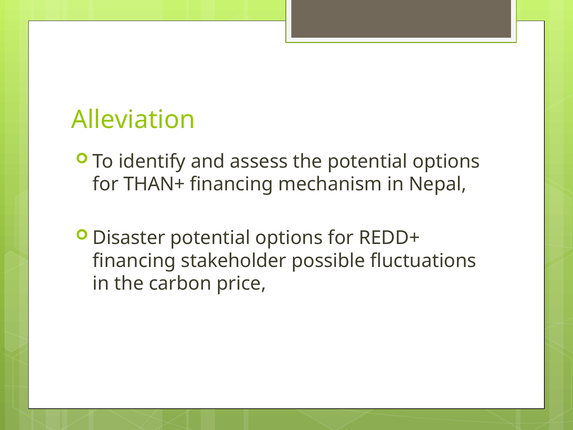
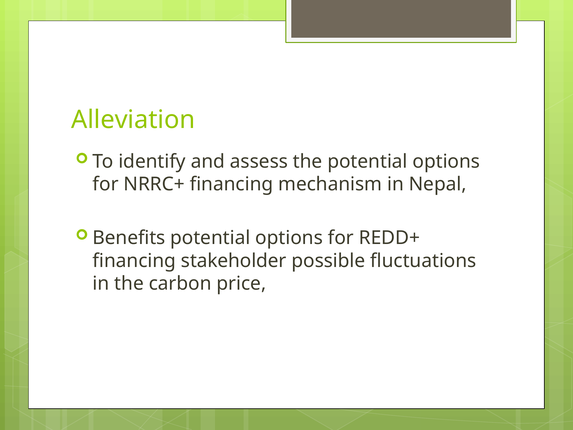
THAN+: THAN+ -> NRRC+
Disaster: Disaster -> Benefits
